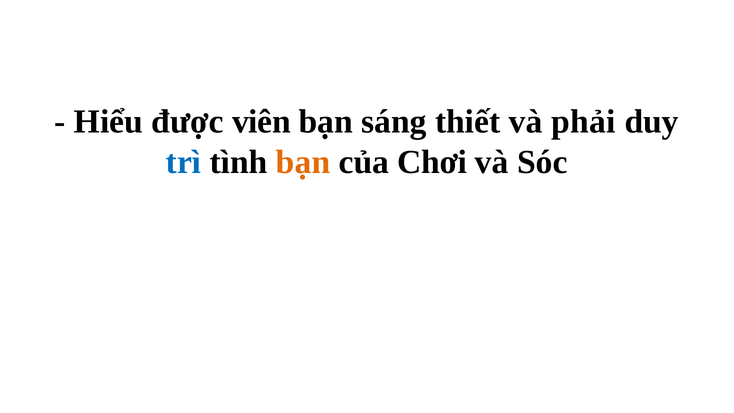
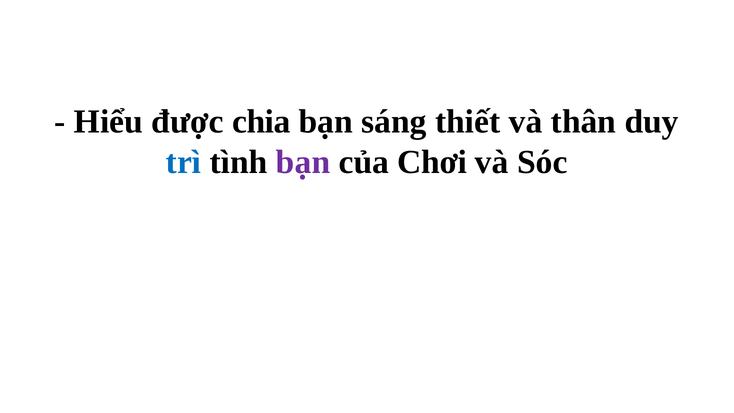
viên: viên -> chia
phải: phải -> thân
bạn at (303, 162) colour: orange -> purple
